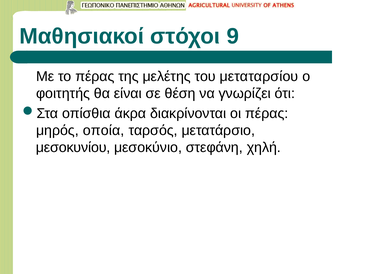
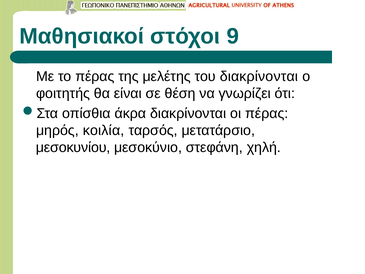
του μεταταρσίου: μεταταρσίου -> διακρίνονται
οποία: οποία -> κοιλία
